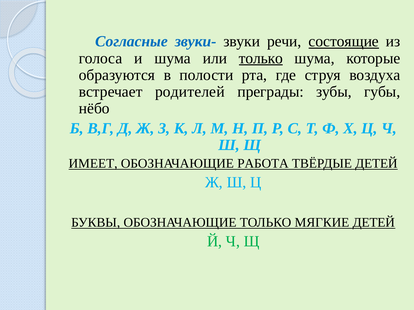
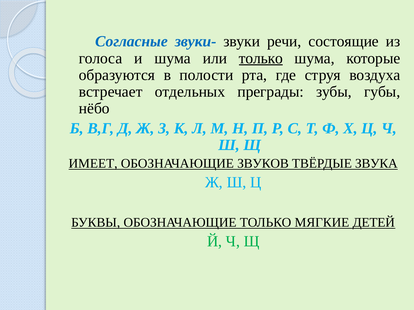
состоящие underline: present -> none
родителей: родителей -> отдельных
РАБОТА: РАБОТА -> ЗВУКОВ
ТВЁРДЫЕ ДЕТЕЙ: ДЕТЕЙ -> ЗВУКА
